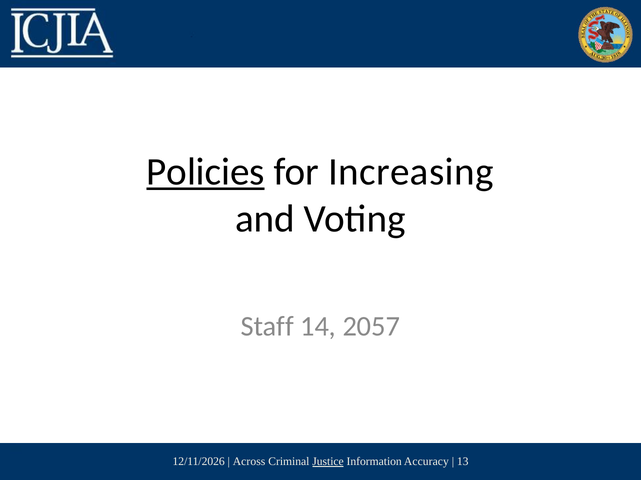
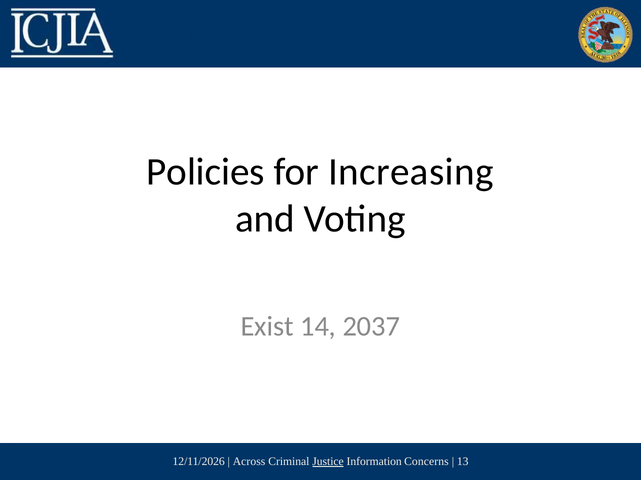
Policies underline: present -> none
Staff: Staff -> Exist
2057: 2057 -> 2037
Accuracy: Accuracy -> Concerns
